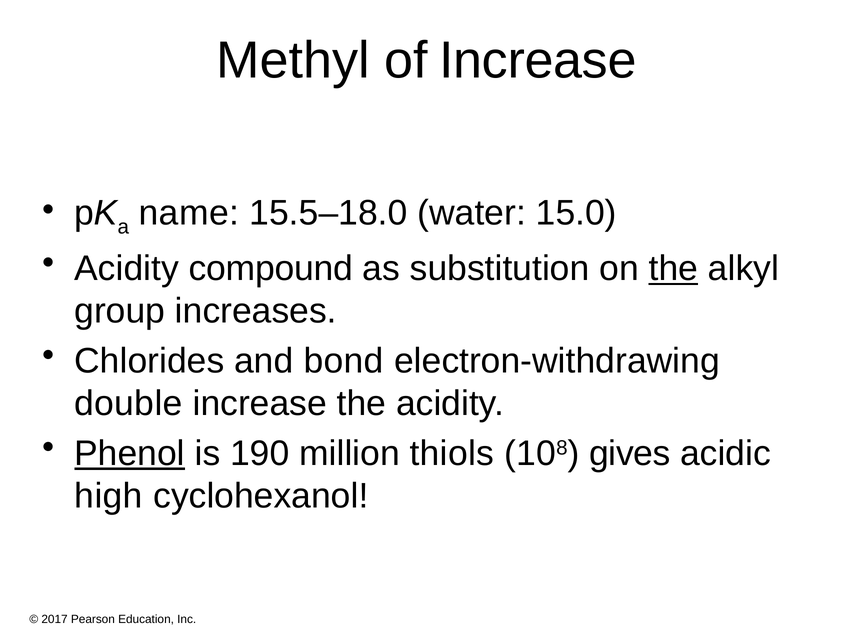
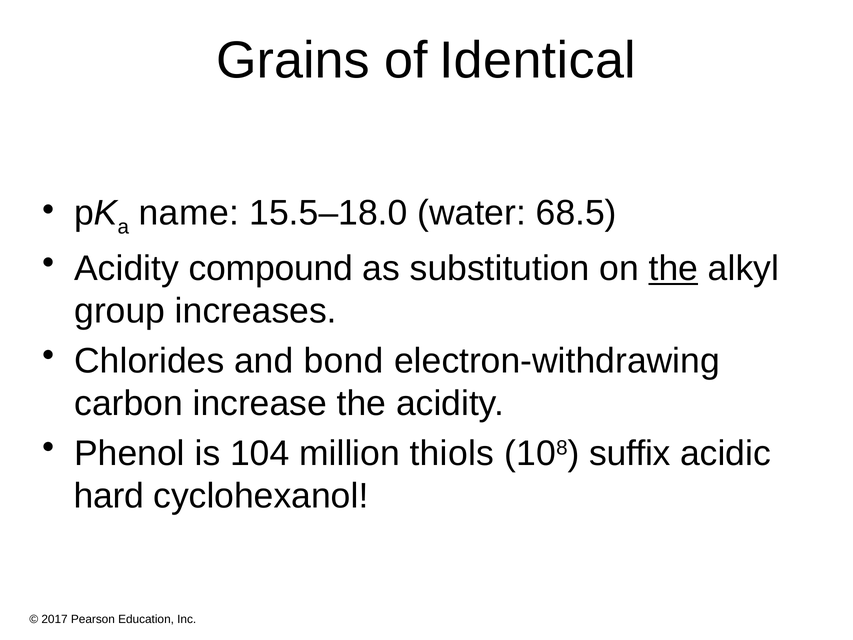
Methyl: Methyl -> Grains
of Increase: Increase -> Identical
15.0: 15.0 -> 68.5
double: double -> carbon
Phenol underline: present -> none
190: 190 -> 104
gives: gives -> suffix
high: high -> hard
